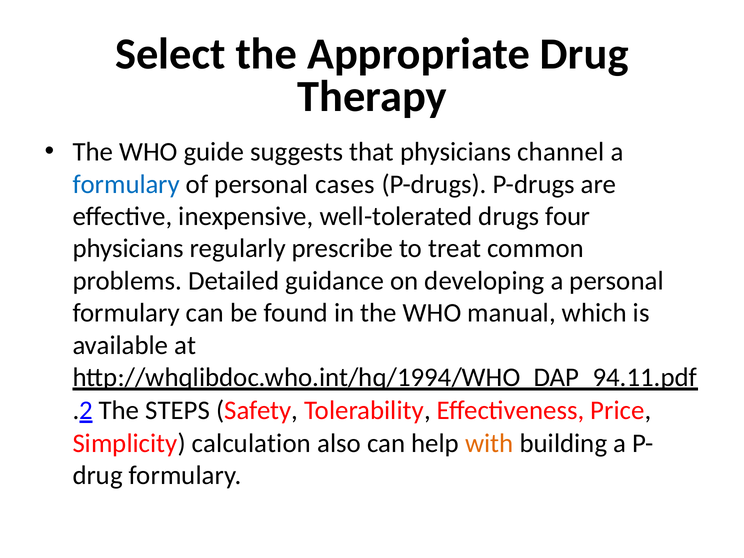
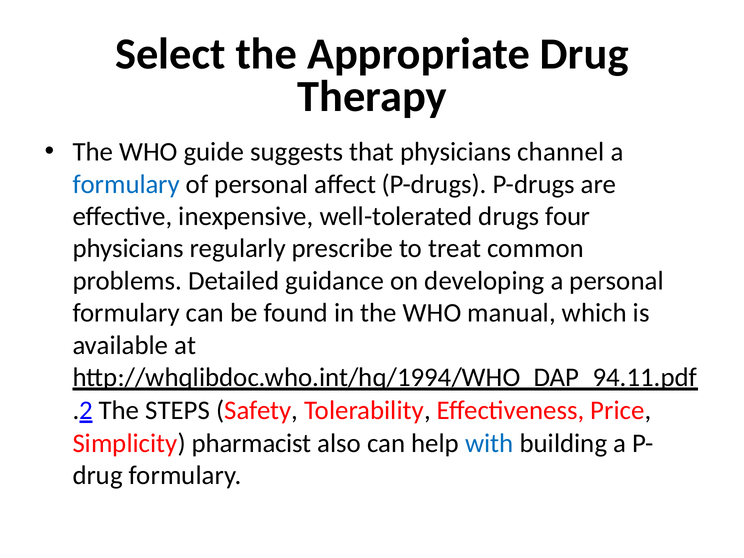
cases: cases -> affect
calculation: calculation -> pharmacist
with colour: orange -> blue
